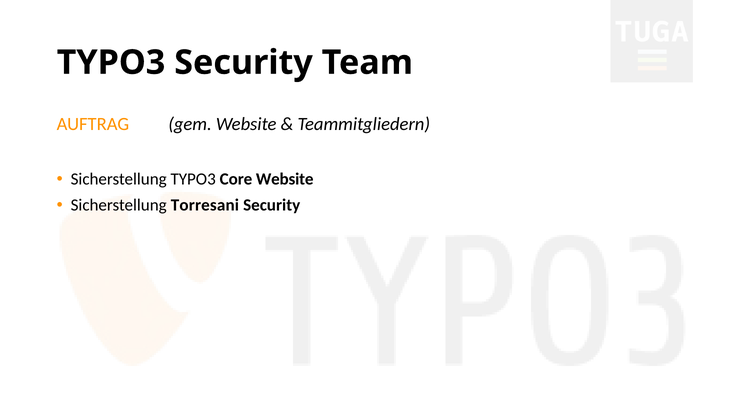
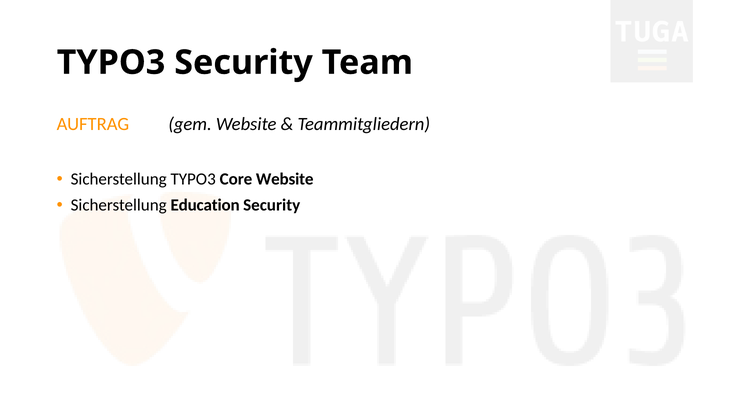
Torresani: Torresani -> Education
